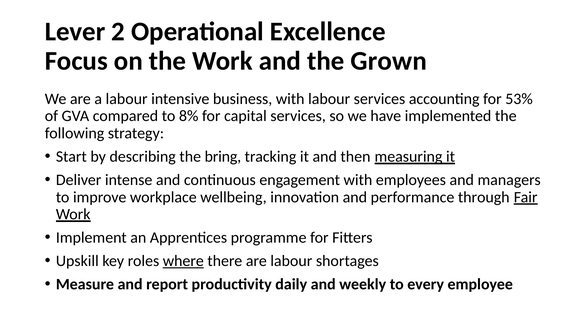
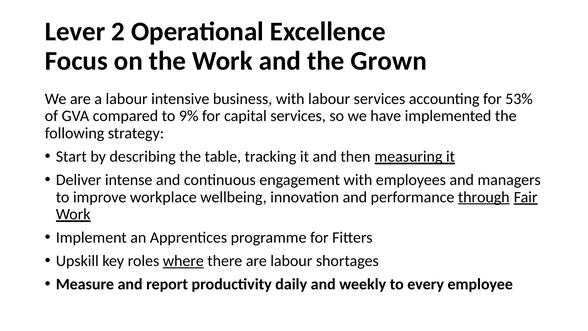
8%: 8% -> 9%
bring: bring -> table
through underline: none -> present
